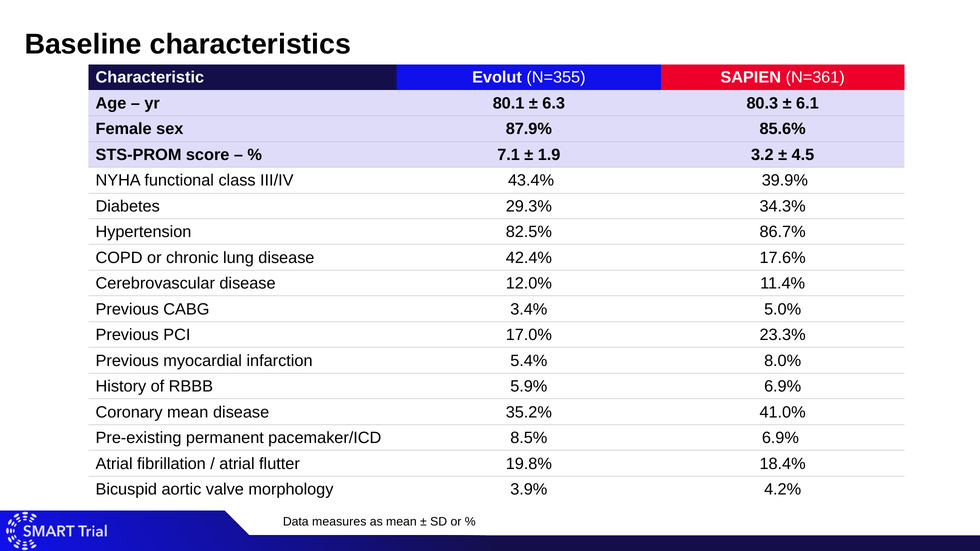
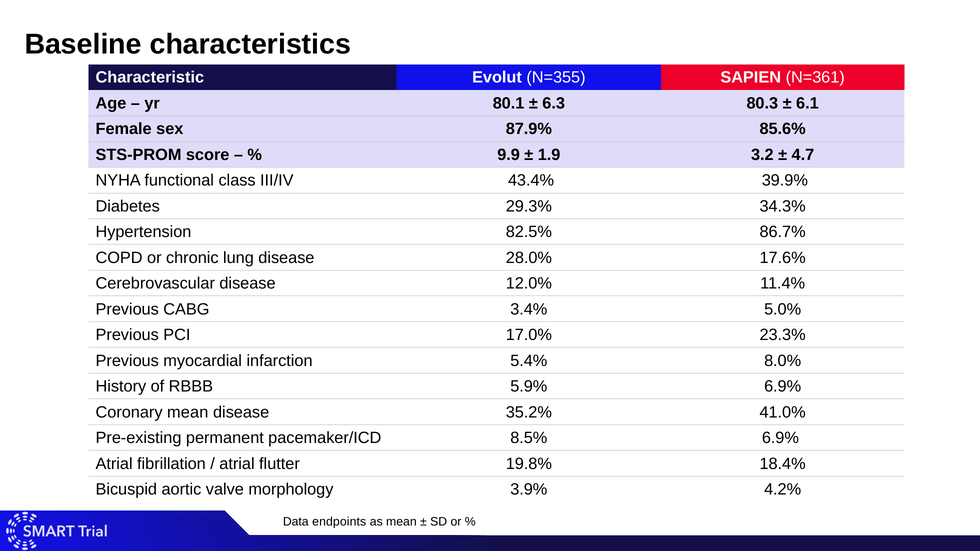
7.1: 7.1 -> 9.9
4.5: 4.5 -> 4.7
42.4%: 42.4% -> 28.0%
measures: measures -> endpoints
